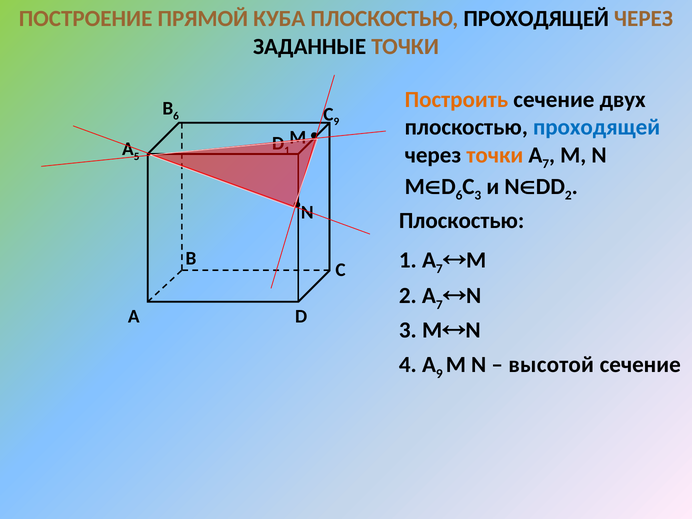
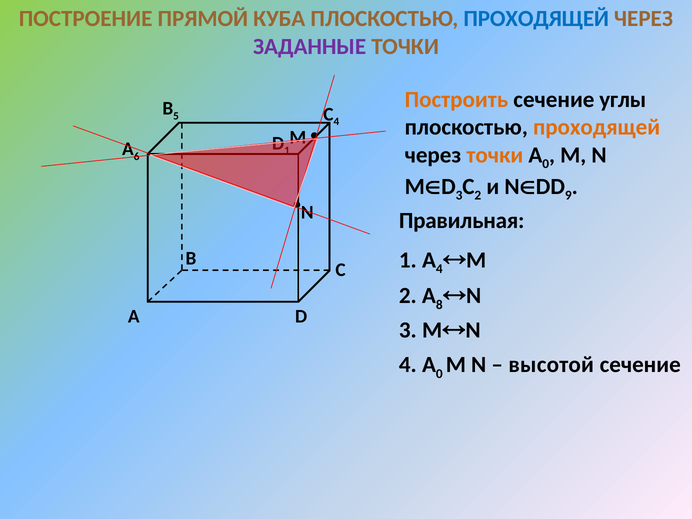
ПРОХОДЯЩЕЙ at (536, 19) colour: black -> blue
ЗАДАННЫЕ colour: black -> purple
двух: двух -> углы
B 6: 6 -> 5
C 9: 9 -> 4
проходящей at (597, 127) colour: blue -> orange
5: 5 -> 6
7 at (546, 164): 7 -> 0
6 at (459, 195): 6 -> 3
C 3: 3 -> 2
2 at (568, 195): 2 -> 9
Плоскостью at (462, 221): Плоскостью -> Правильная
1 A 7: 7 -> 4
2 A 7: 7 -> 8
4 A 9: 9 -> 0
